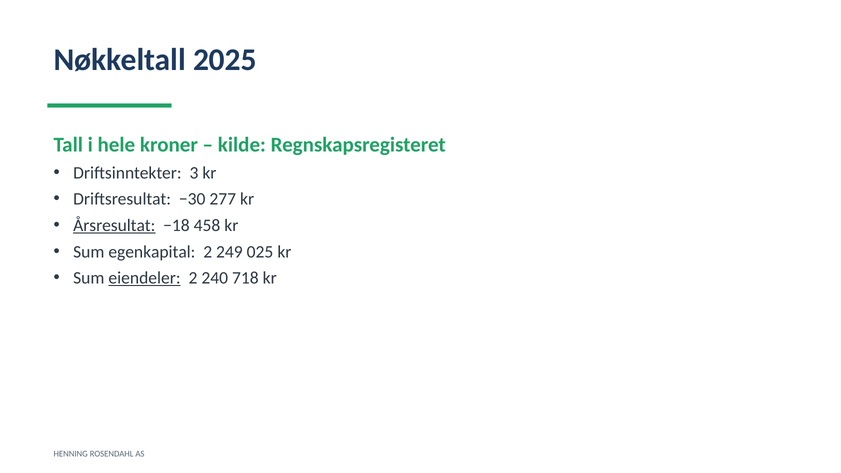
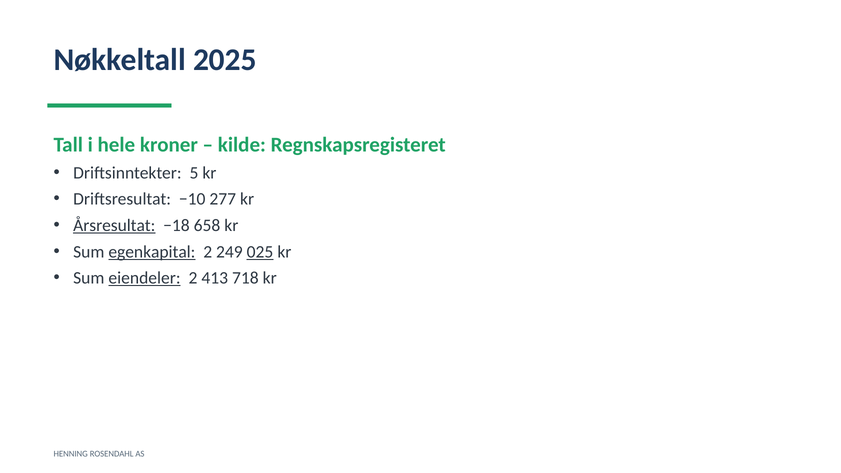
3: 3 -> 5
−30: −30 -> −10
458: 458 -> 658
egenkapital underline: none -> present
025 underline: none -> present
240: 240 -> 413
